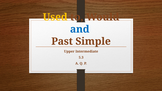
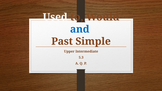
Used colour: yellow -> white
